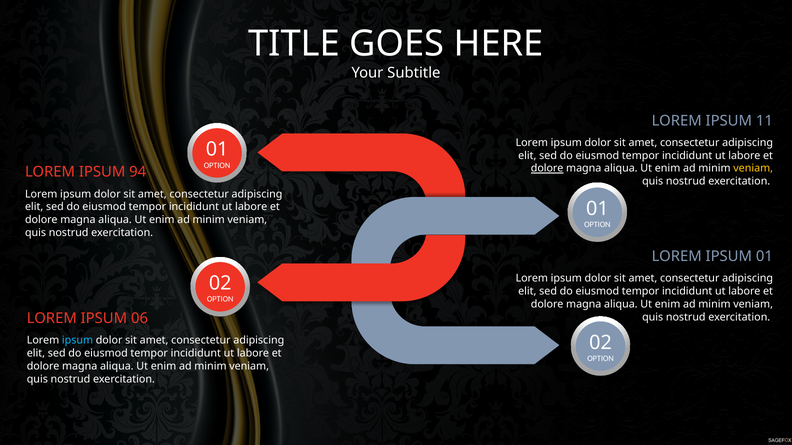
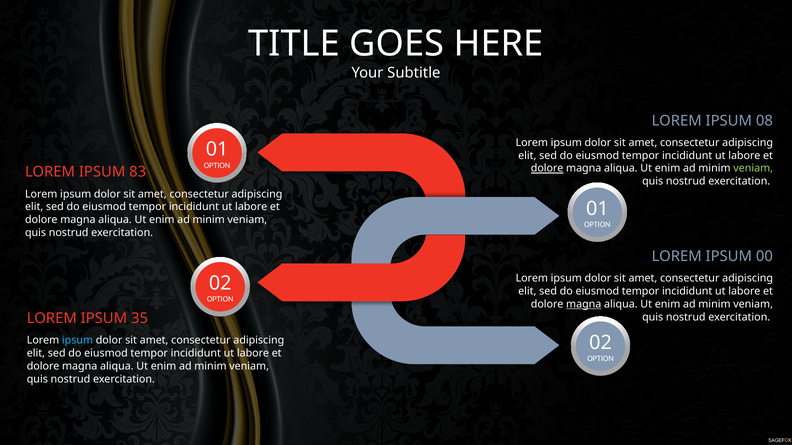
11: 11 -> 08
veniam at (753, 169) colour: yellow -> light green
94: 94 -> 83
IPSUM 01: 01 -> 00
magna at (584, 304) underline: none -> present
06: 06 -> 35
